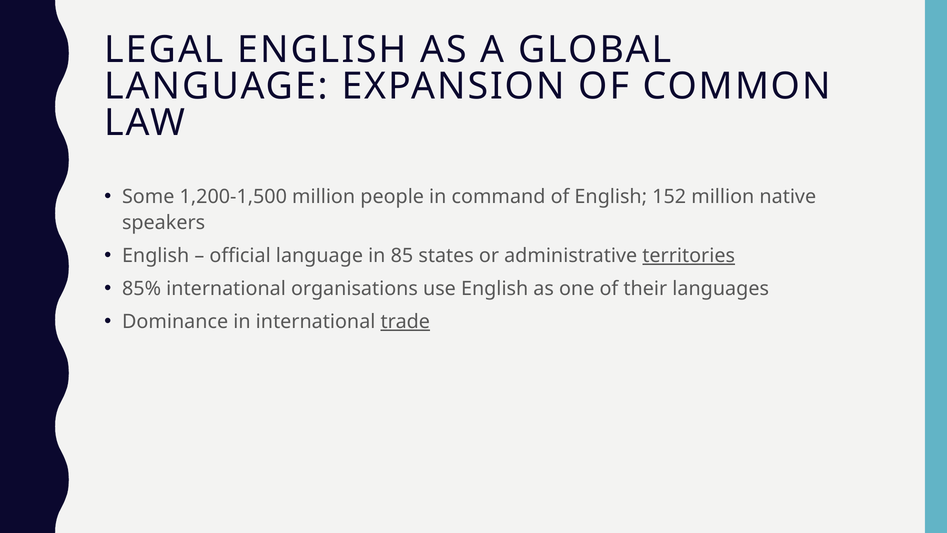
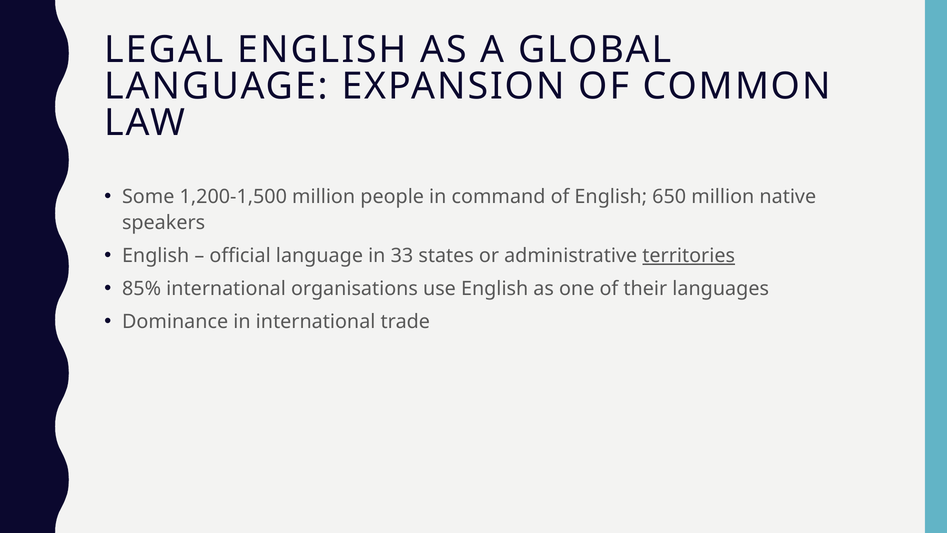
152: 152 -> 650
85: 85 -> 33
trade underline: present -> none
